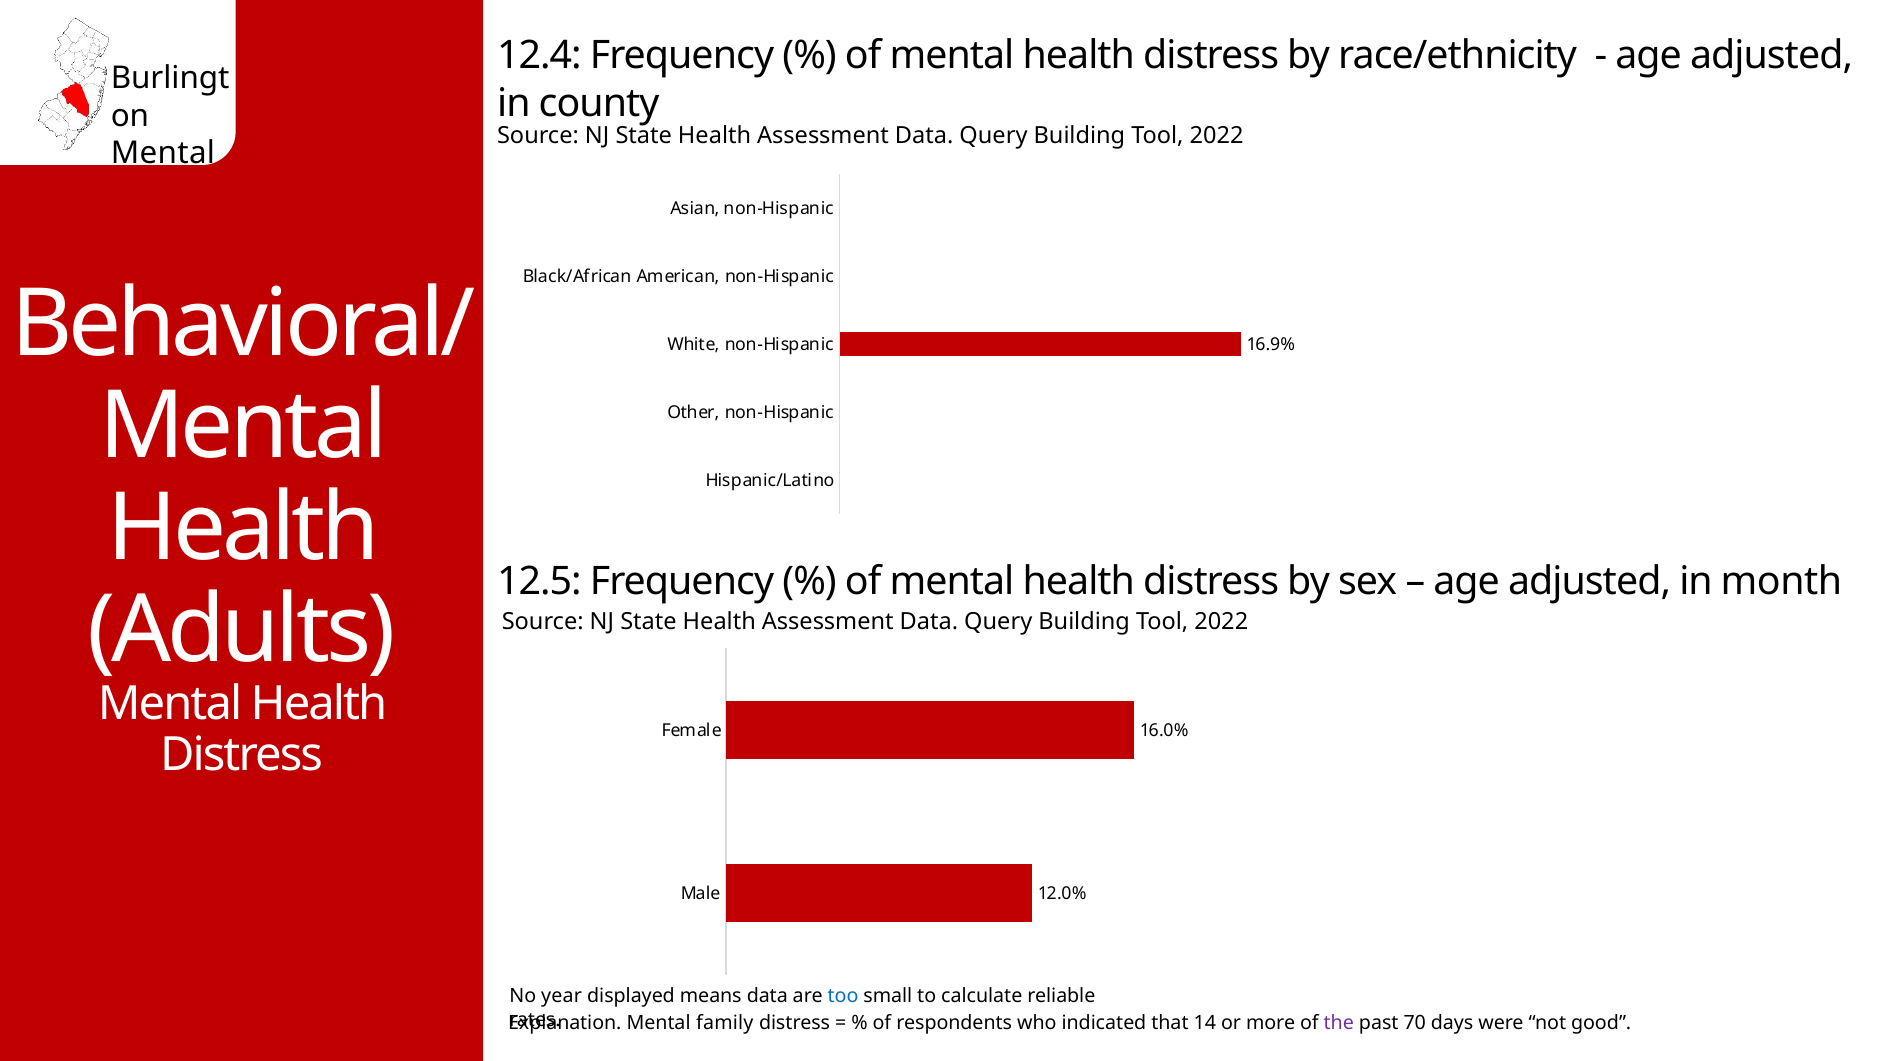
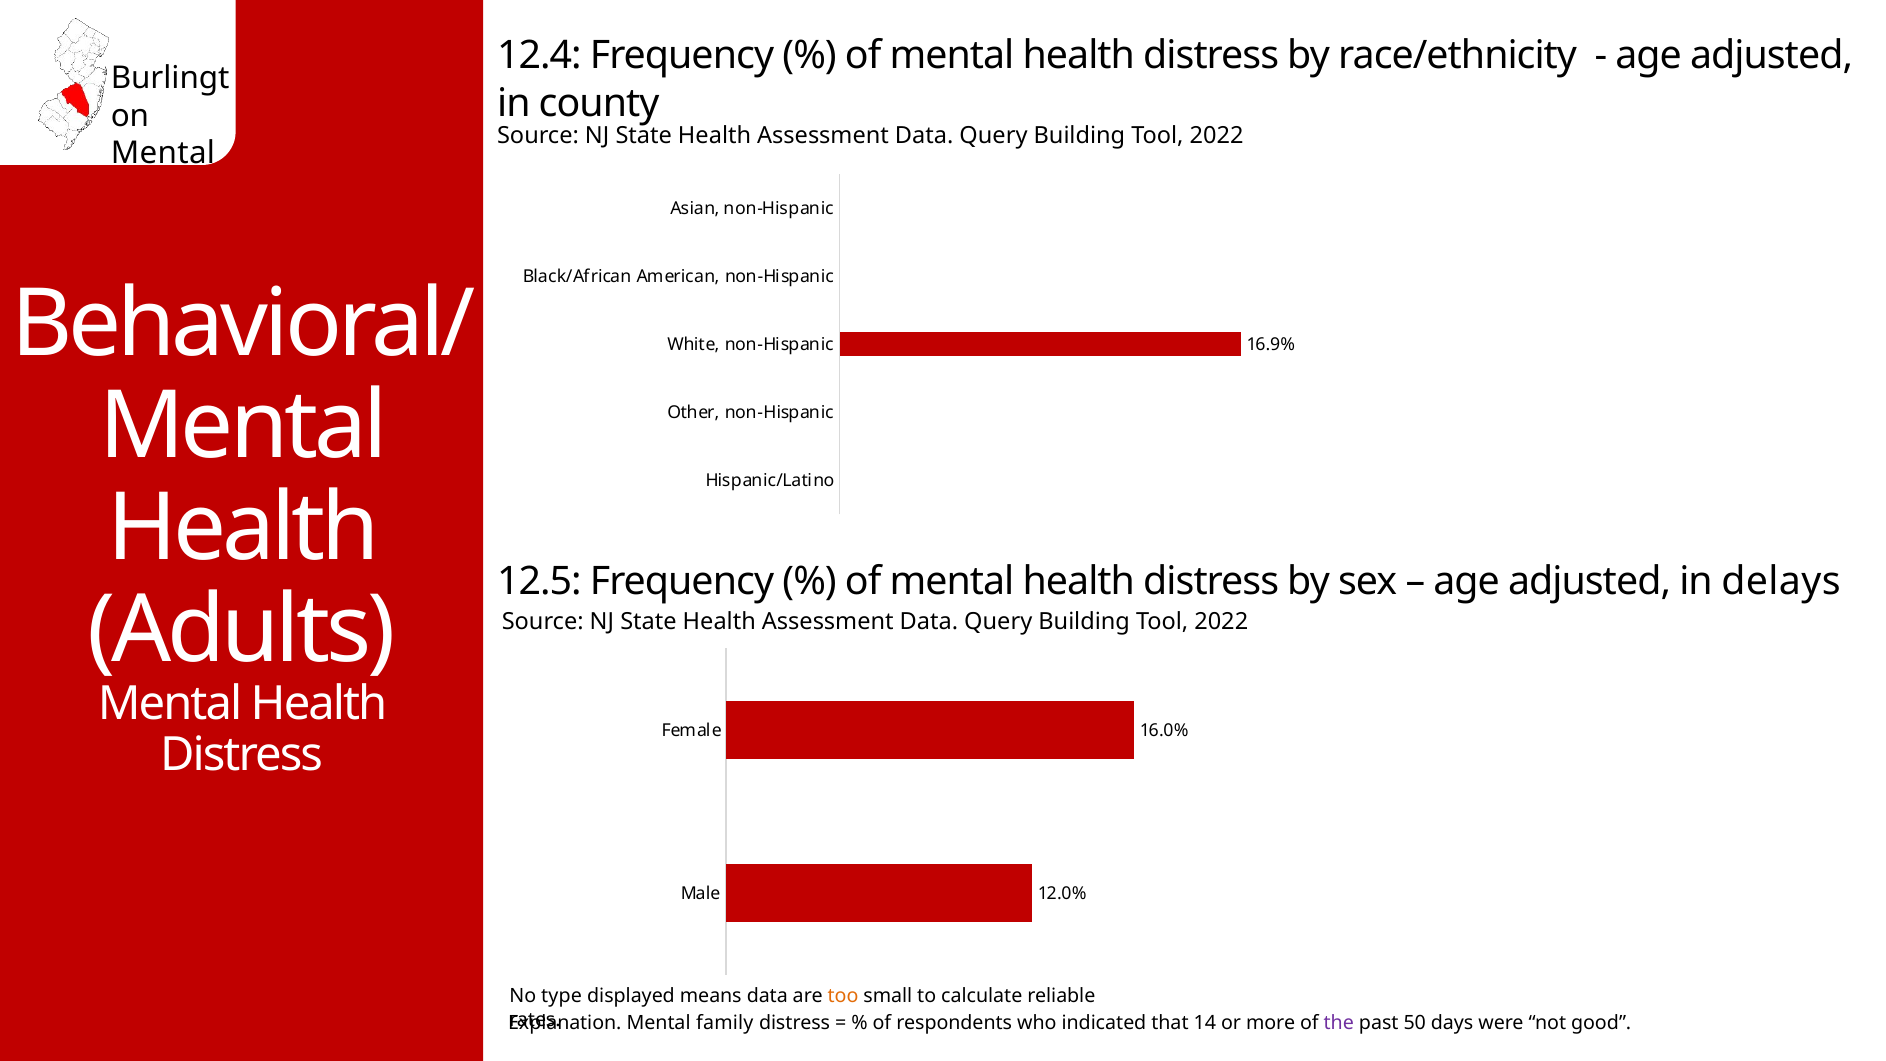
month: month -> delays
year: year -> type
too colour: blue -> orange
70: 70 -> 50
